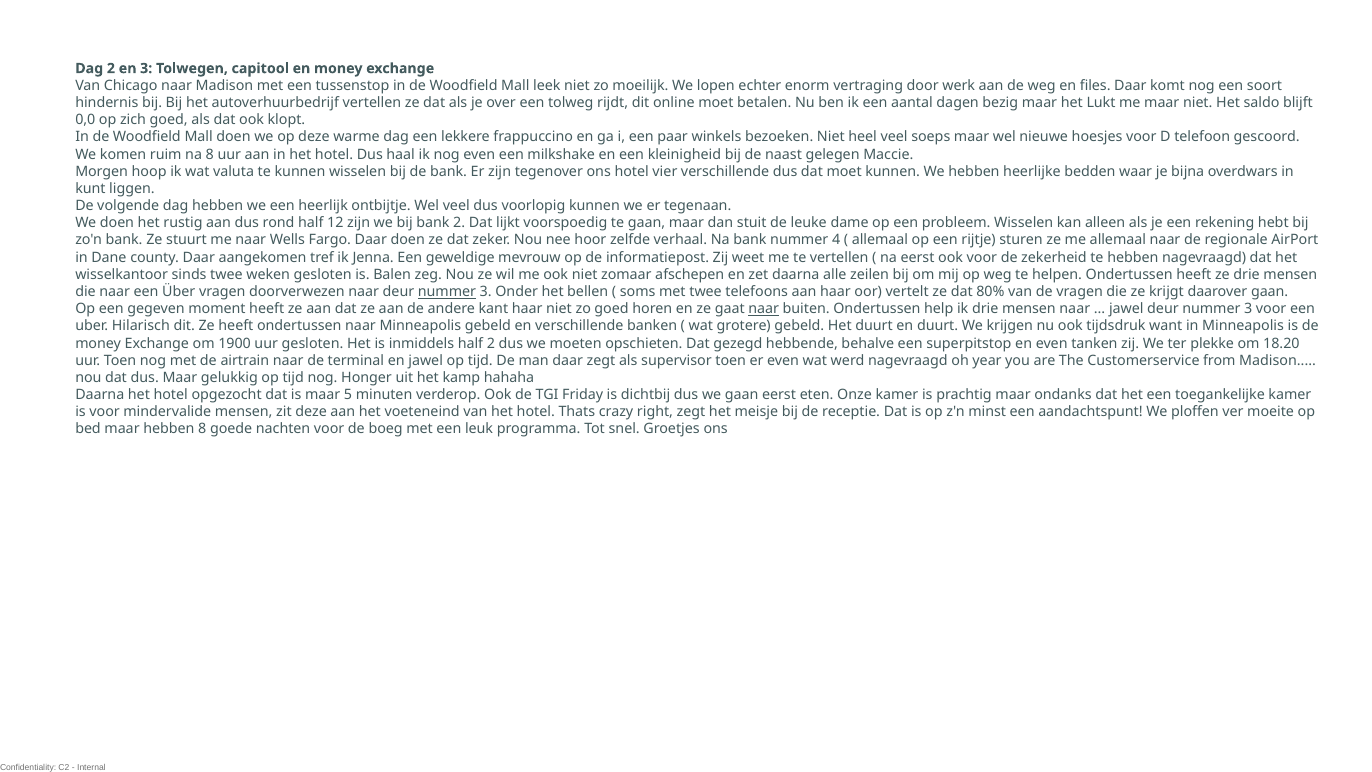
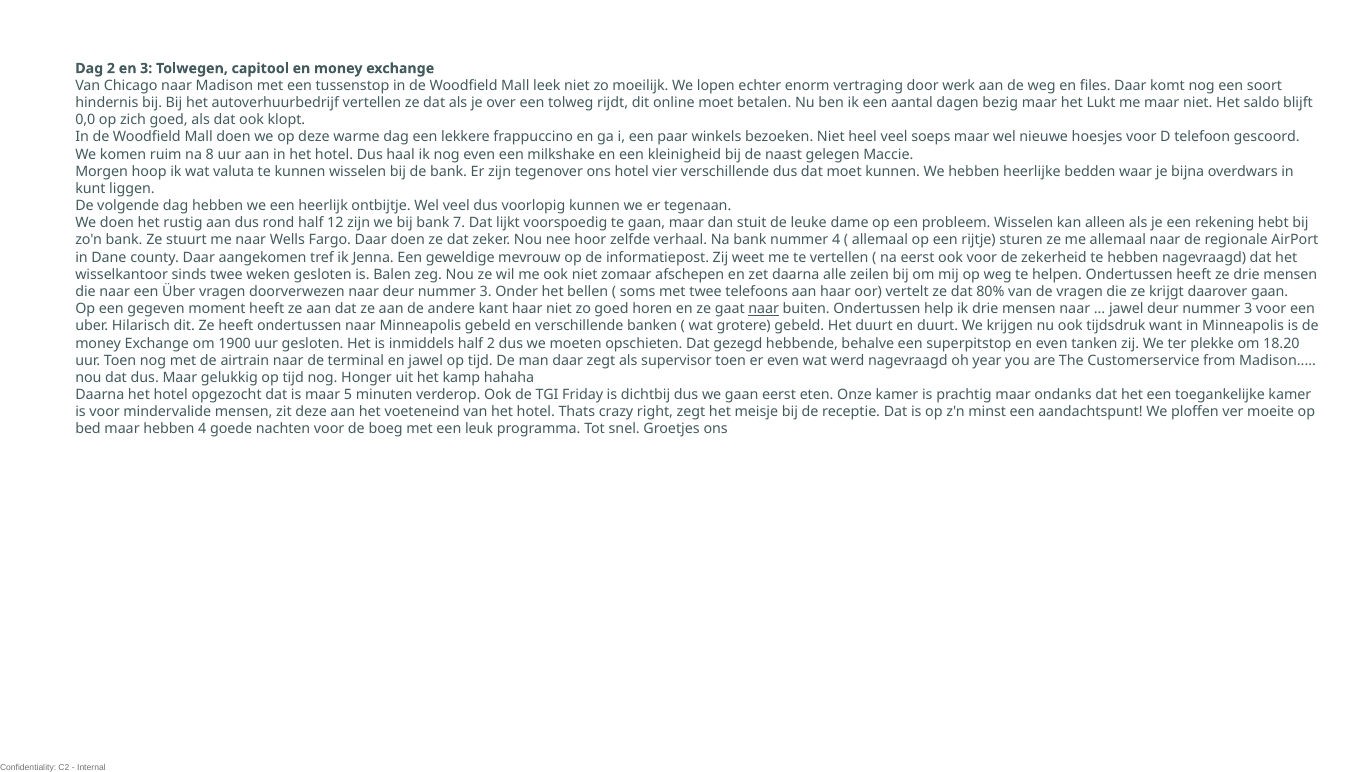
bank 2: 2 -> 7
nummer at (447, 292) underline: present -> none
hebben 8: 8 -> 4
